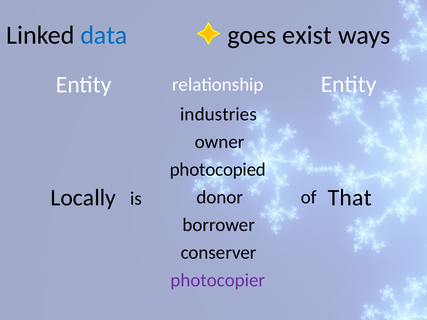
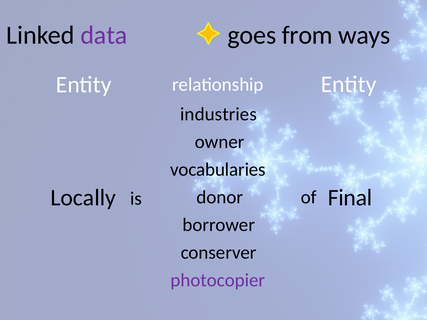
data colour: blue -> purple
exist: exist -> from
photocopied: photocopied -> vocabularies
That: That -> Final
